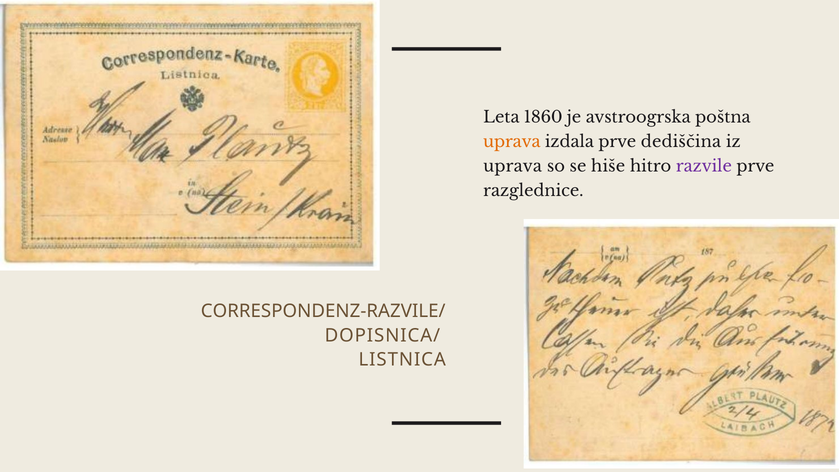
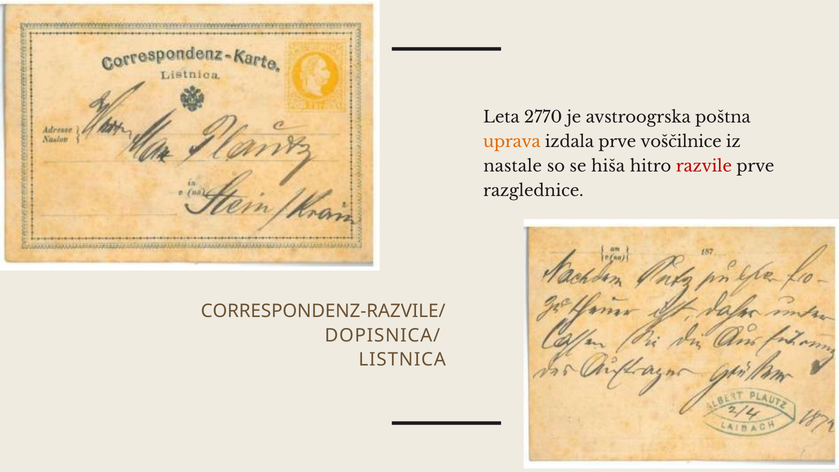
1860: 1860 -> 2770
dediščina: dediščina -> voščilnice
uprava at (513, 166): uprava -> nastale
hiše: hiše -> hiša
razvile colour: purple -> red
